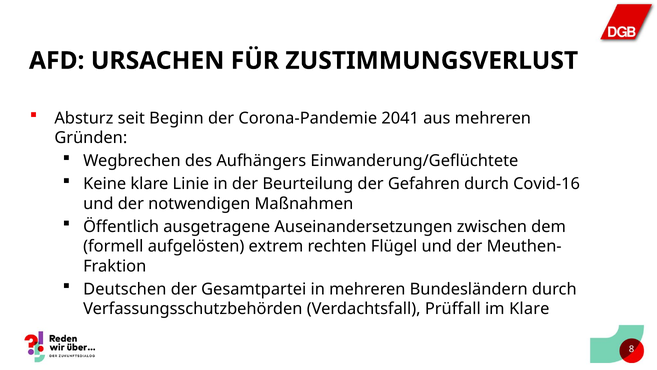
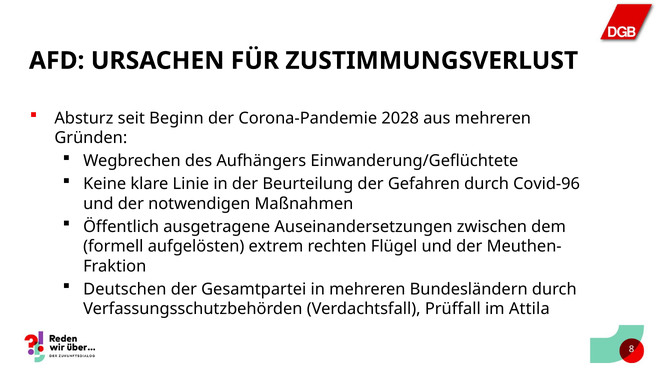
2041: 2041 -> 2028
Covid-16: Covid-16 -> Covid-96
im Klare: Klare -> Attila
